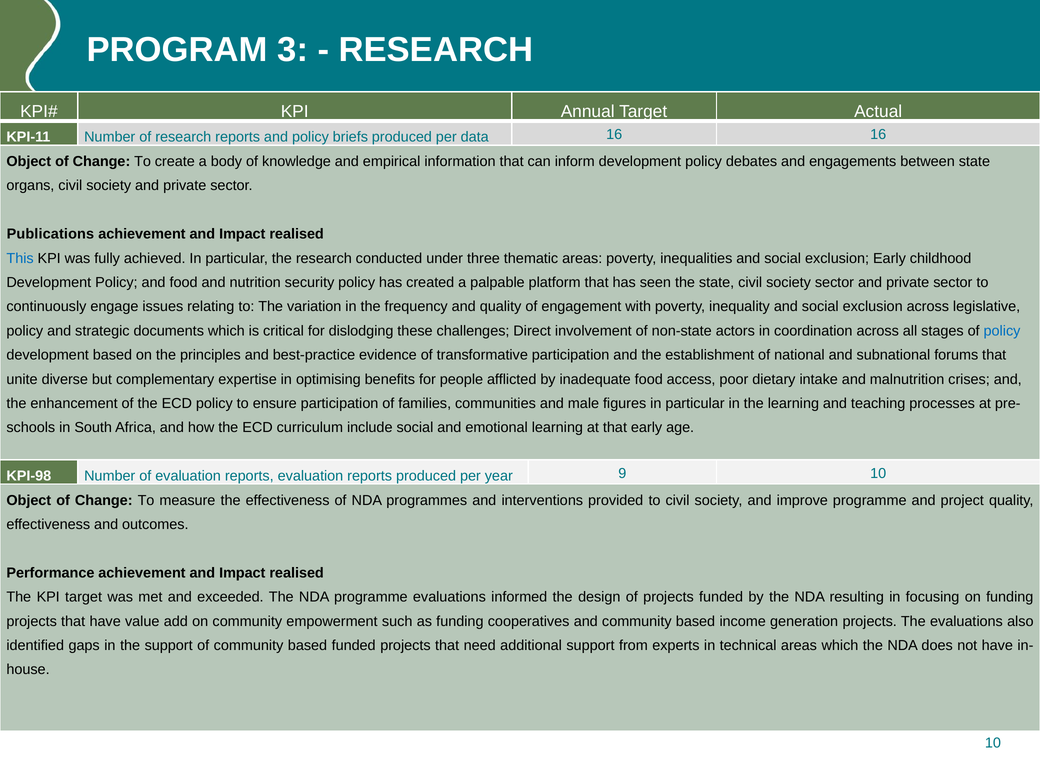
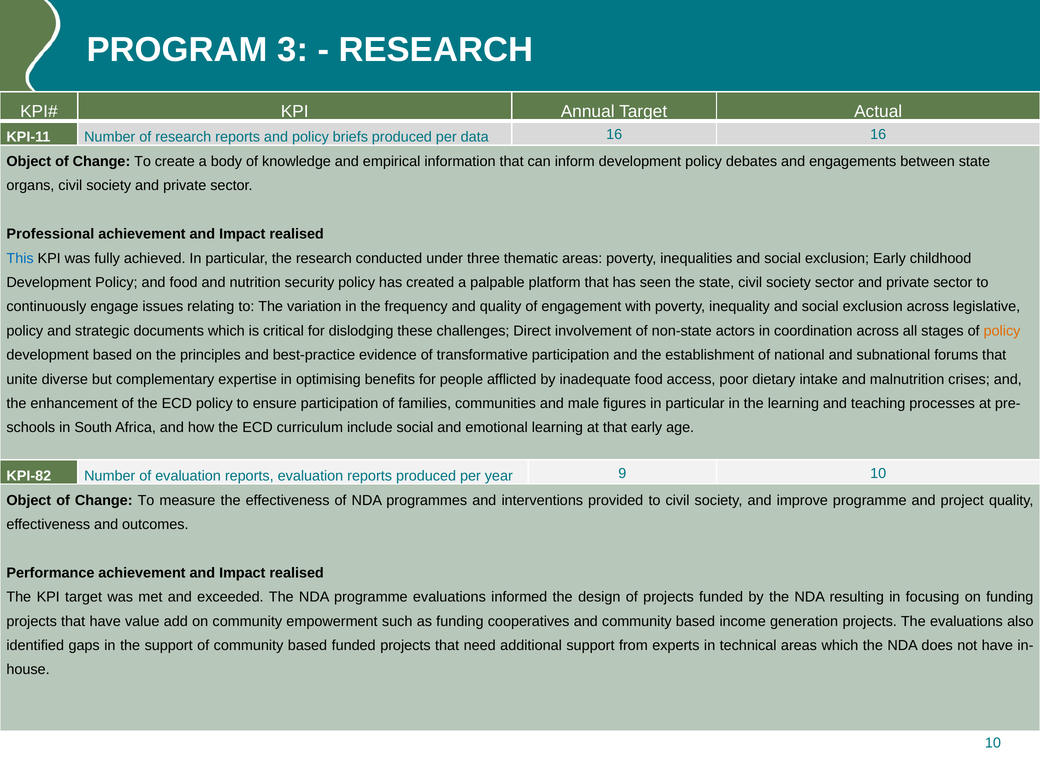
Publications: Publications -> Professional
policy at (1002, 331) colour: blue -> orange
KPI-98: KPI-98 -> KPI-82
